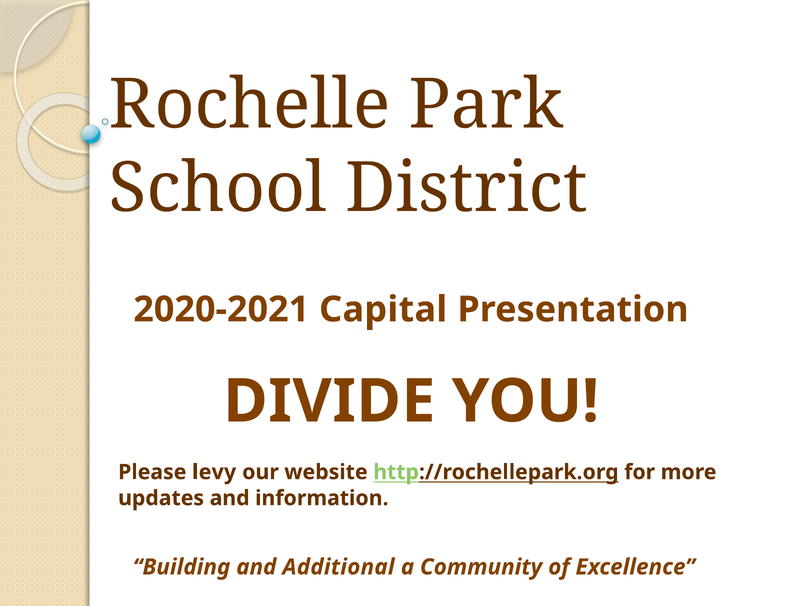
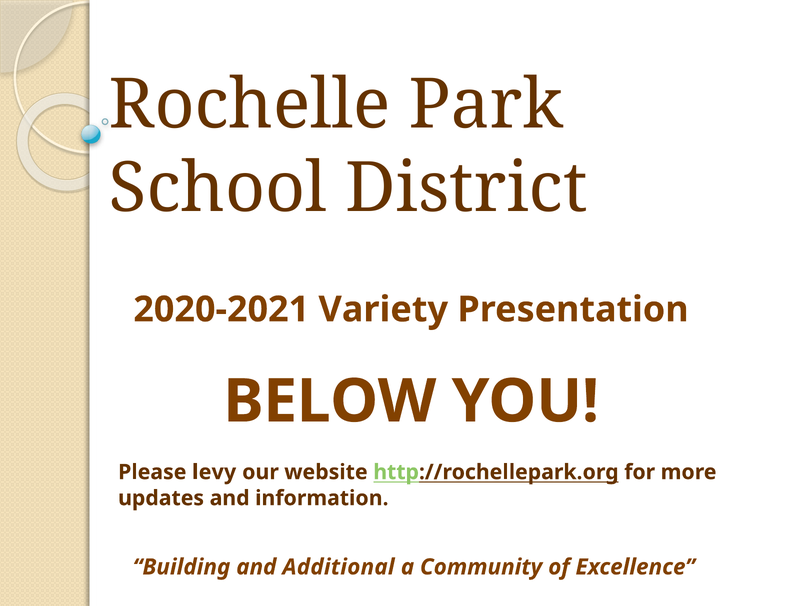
Capital: Capital -> Variety
DIVIDE: DIVIDE -> BELOW
